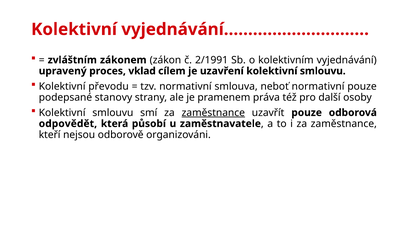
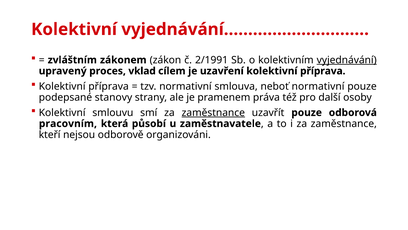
vyjednávání underline: none -> present
uzavření kolektivní smlouvu: smlouvu -> příprava
převodu at (109, 86): převodu -> příprava
odpovědět: odpovědět -> pracovním
